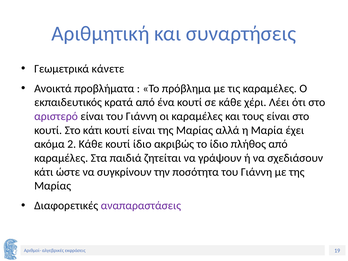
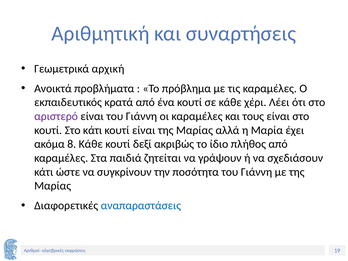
κάνετε: κάνετε -> αρχική
2: 2 -> 8
κουτί ίδιο: ίδιο -> δεξί
αναπαραστάσεις colour: purple -> blue
